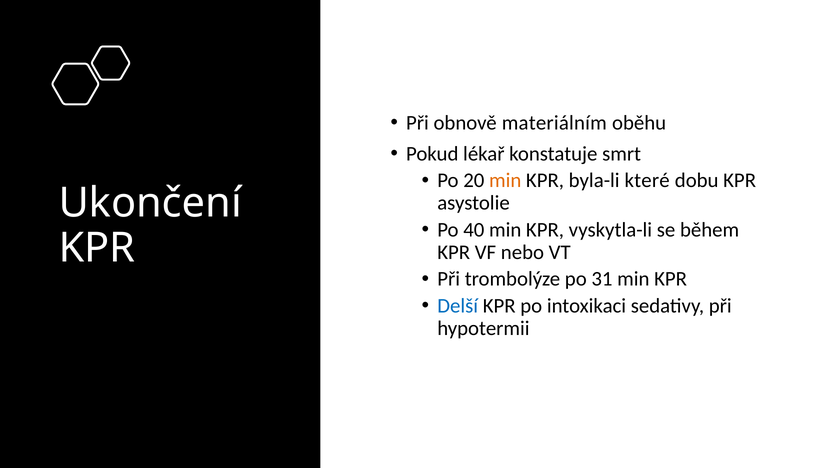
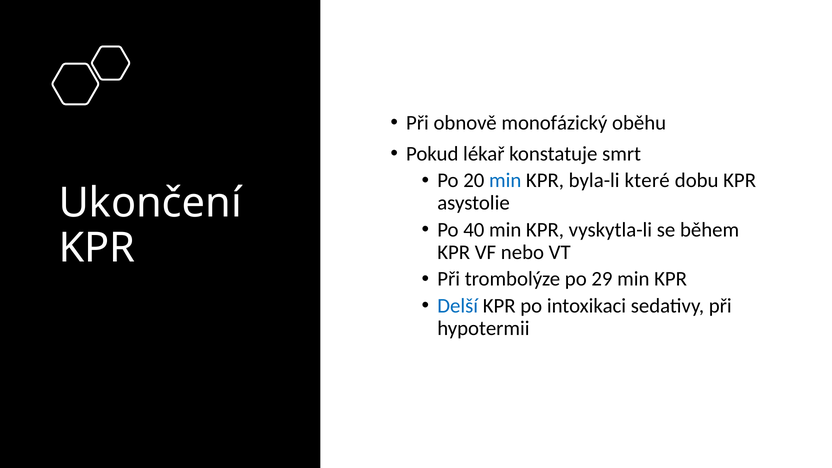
materiálním: materiálním -> monofázický
min at (505, 181) colour: orange -> blue
31: 31 -> 29
